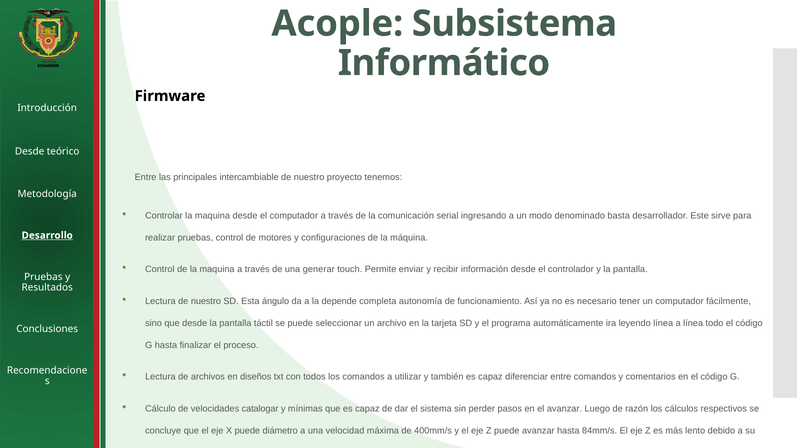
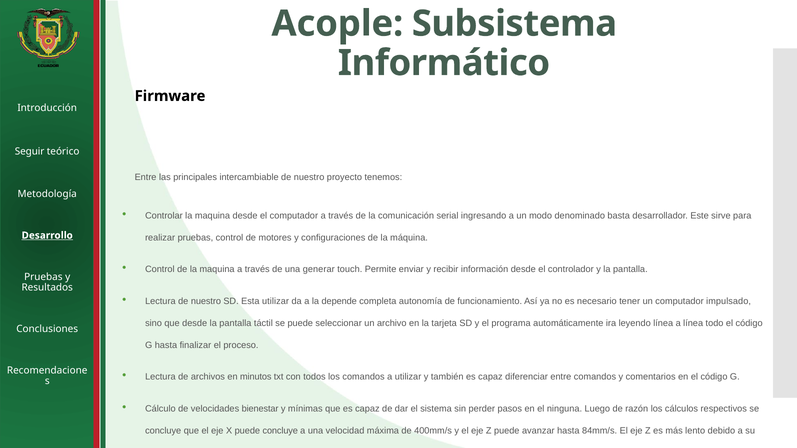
Desde at (30, 152): Desde -> Seguir
Esta ángulo: ángulo -> utilizar
fácilmente: fácilmente -> impulsado
diseños: diseños -> minutos
catalogar: catalogar -> bienestar
el avanzar: avanzar -> ninguna
puede diámetro: diámetro -> concluye
